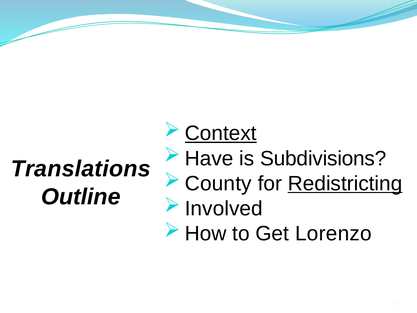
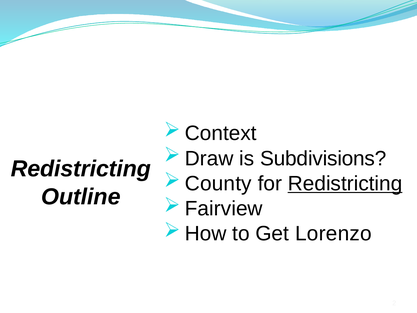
Context underline: present -> none
Have: Have -> Draw
Translations at (81, 169): Translations -> Redistricting
Involved: Involved -> Fairview
